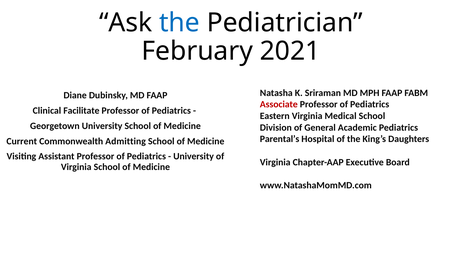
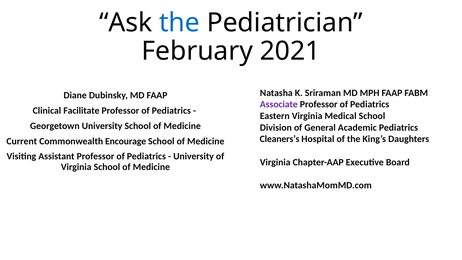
Associate colour: red -> purple
Parental’s: Parental’s -> Cleaners’s
Admitting: Admitting -> Encourage
